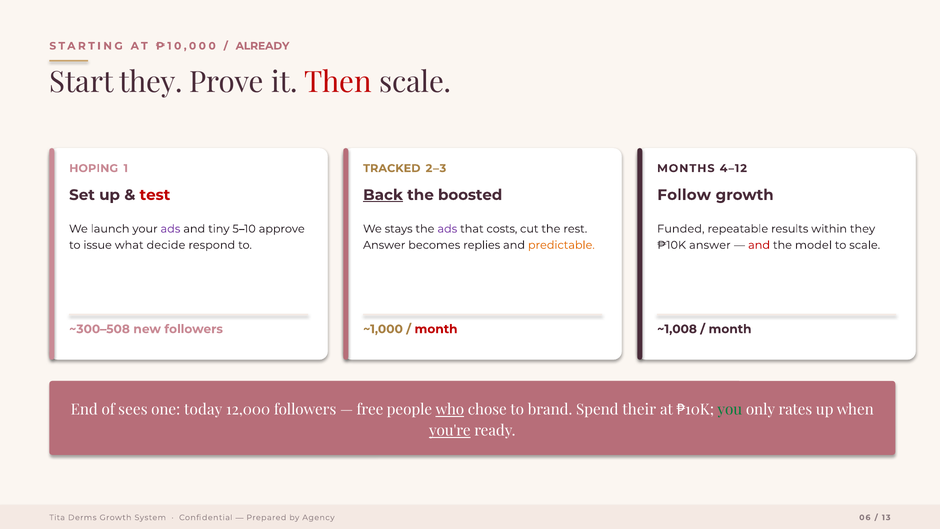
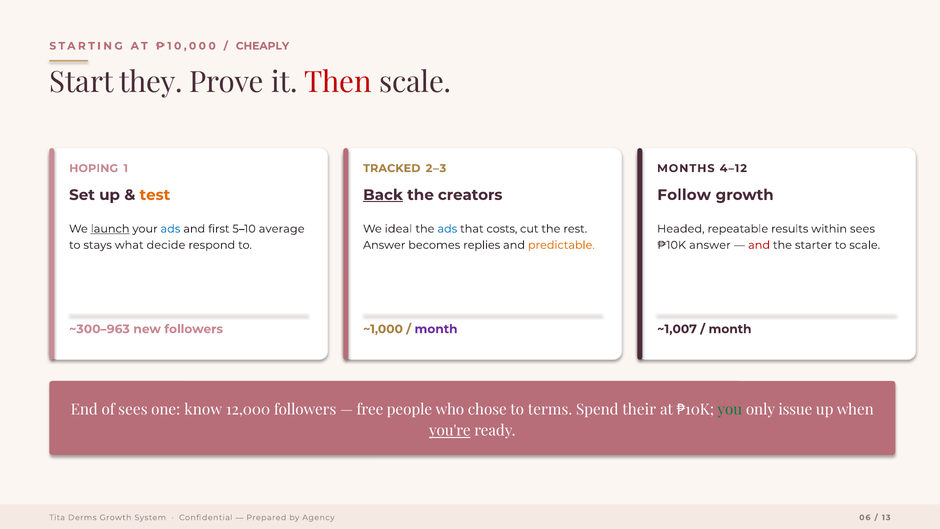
ALREADY: ALREADY -> CHEAPLY
test colour: red -> orange
boosted: boosted -> creators
launch underline: none -> present
ads at (170, 229) colour: purple -> blue
tiny: tiny -> first
approve: approve -> average
stays: stays -> ideal
ads at (447, 229) colour: purple -> blue
Funded: Funded -> Headed
within they: they -> sees
issue: issue -> stays
model: model -> starter
~300–508: ~300–508 -> ~300–963
month at (436, 329) colour: red -> purple
~1,008: ~1,008 -> ~1,007
today: today -> know
who underline: present -> none
brand: brand -> terms
rates: rates -> issue
